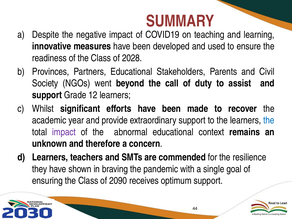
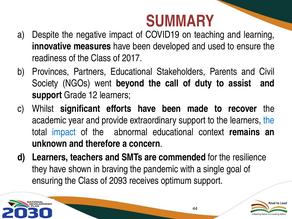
2028: 2028 -> 2017
impact at (64, 132) colour: purple -> blue
2090: 2090 -> 2093
